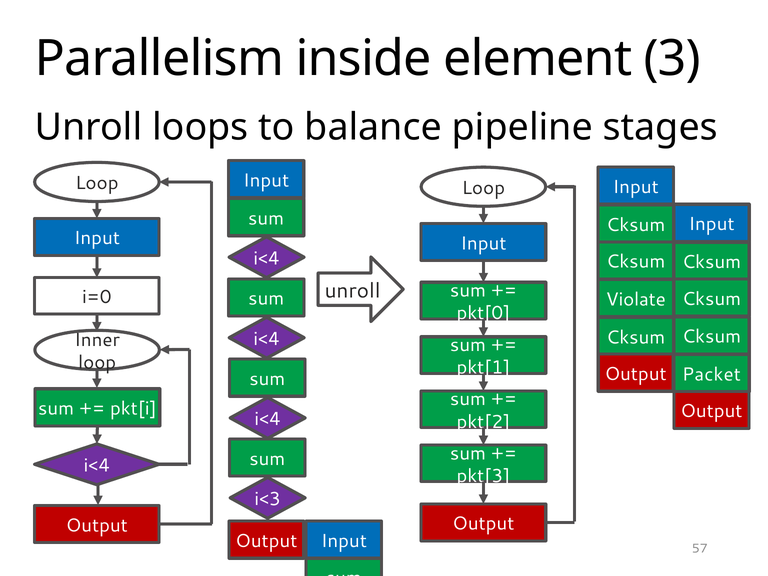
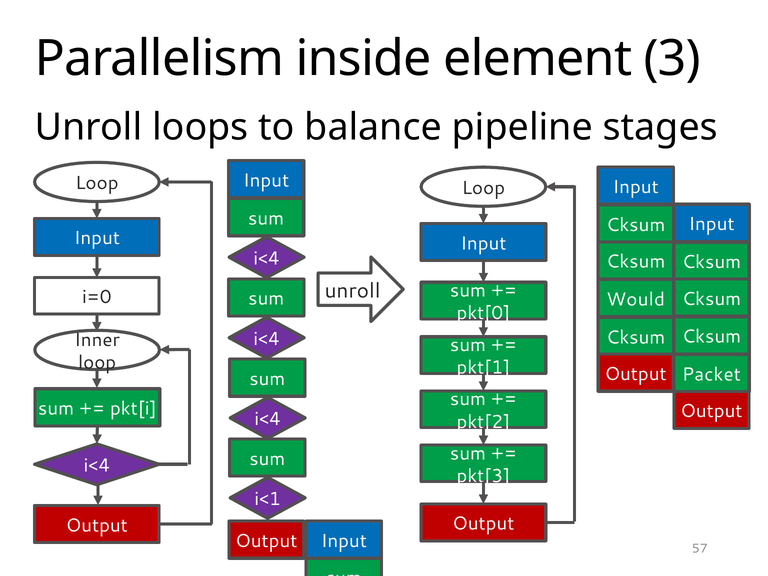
Violate: Violate -> Would
i<3: i<3 -> i<1
